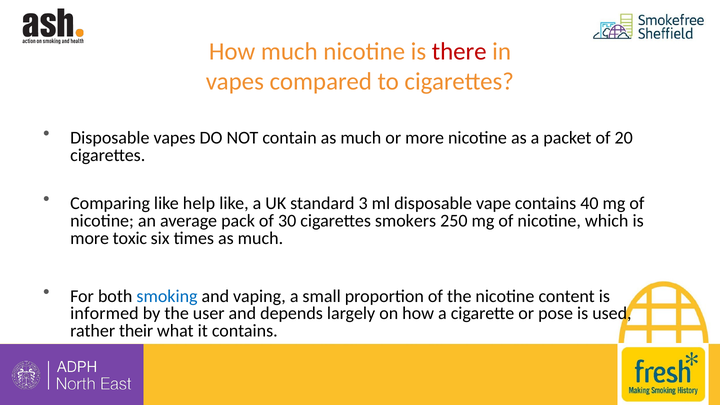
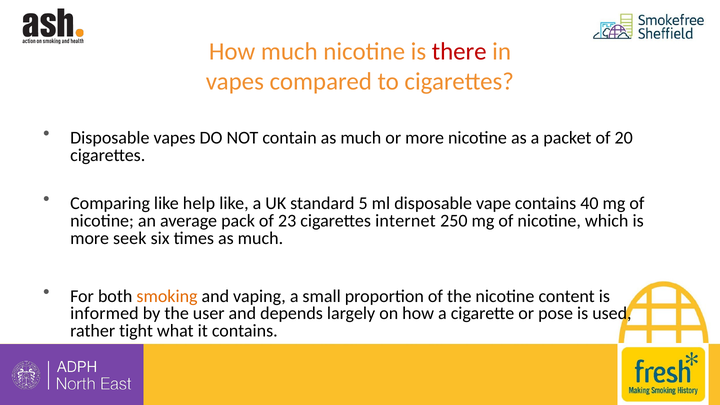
3: 3 -> 5
30: 30 -> 23
smokers: smokers -> internet
toxic: toxic -> seek
smoking colour: blue -> orange
their: their -> tight
